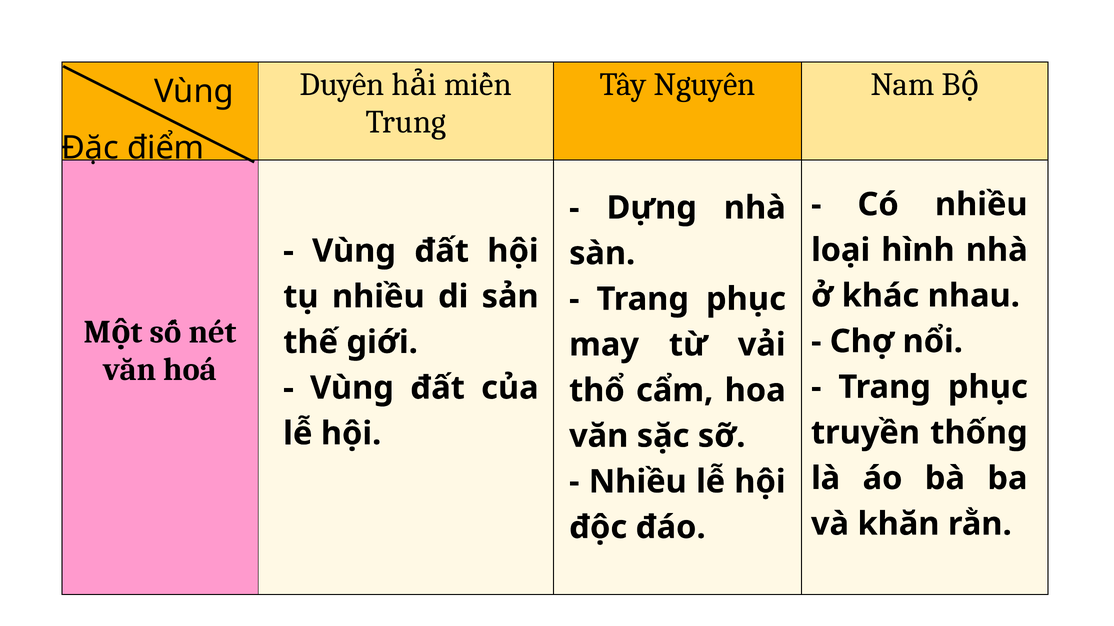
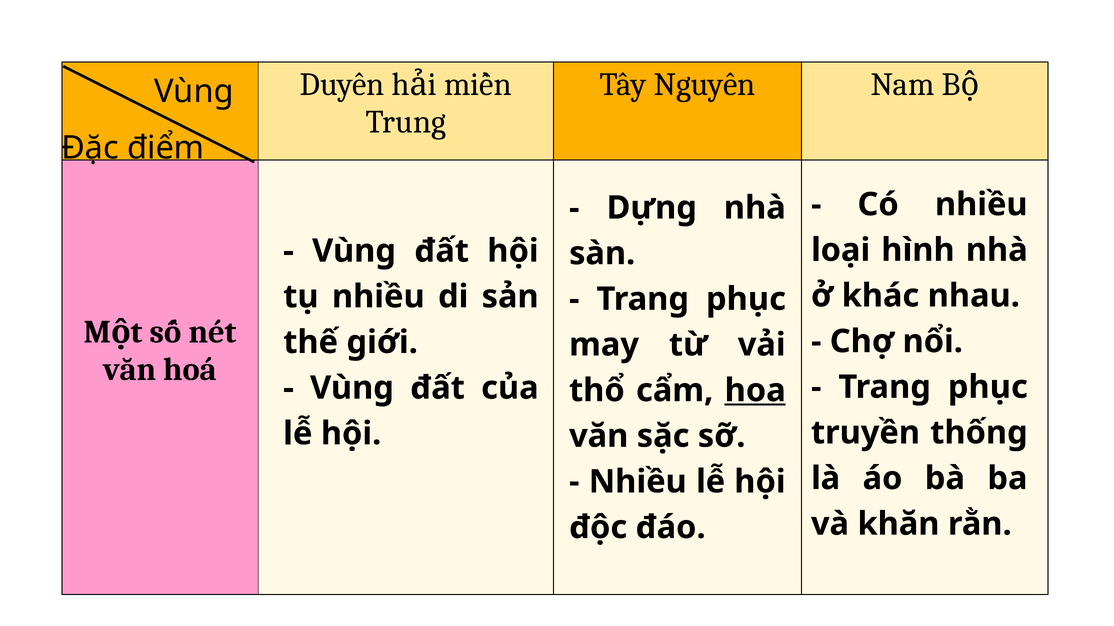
hoa underline: none -> present
